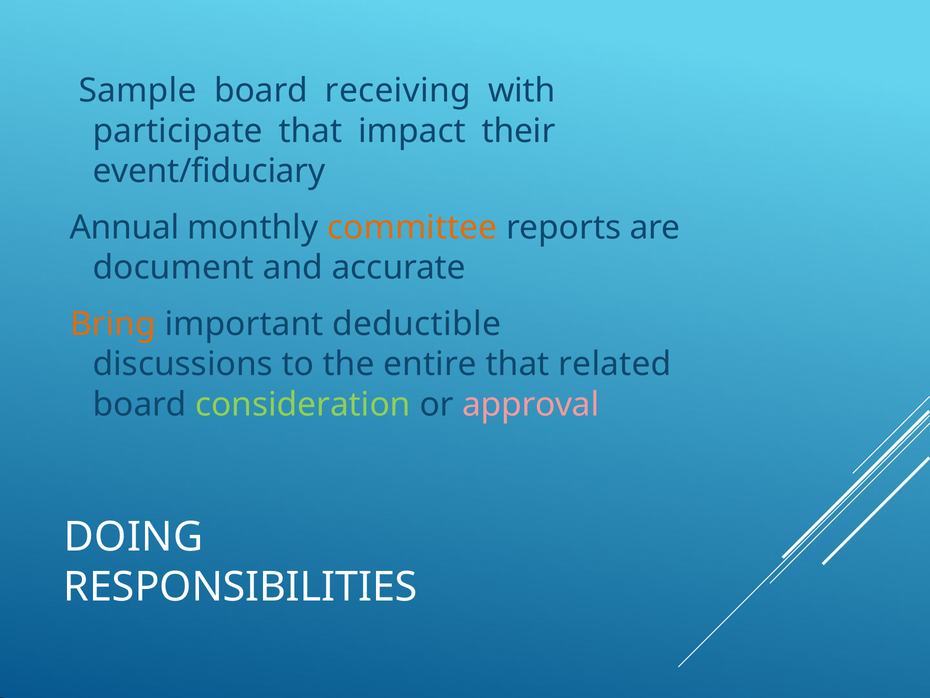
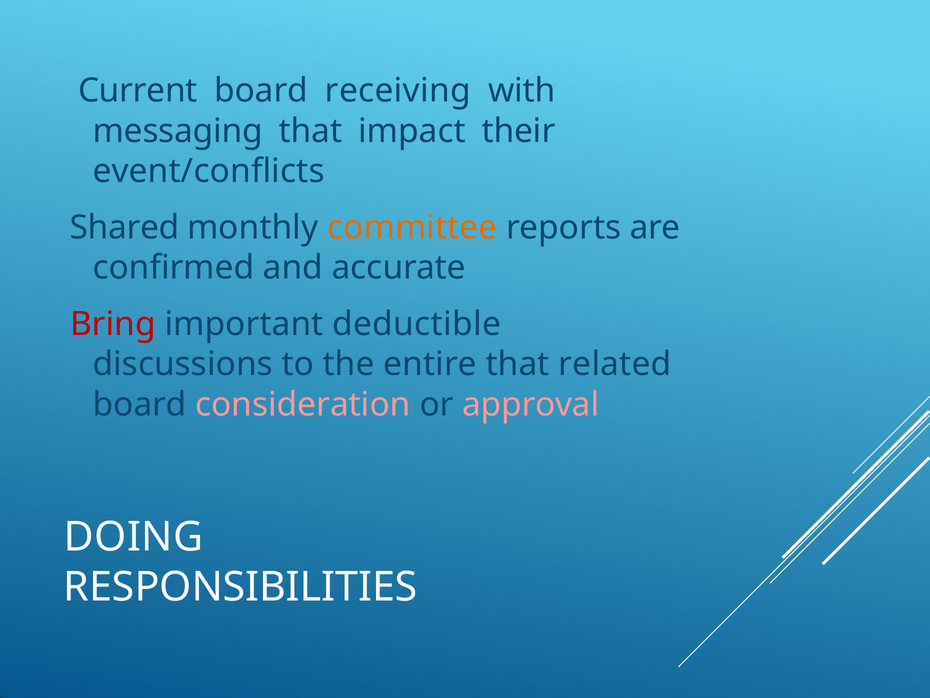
Sample: Sample -> Current
participate: participate -> messaging
event/fiduciary: event/fiduciary -> event/conflicts
Annual: Annual -> Shared
document: document -> confirmed
Bring colour: orange -> red
consideration colour: light green -> pink
